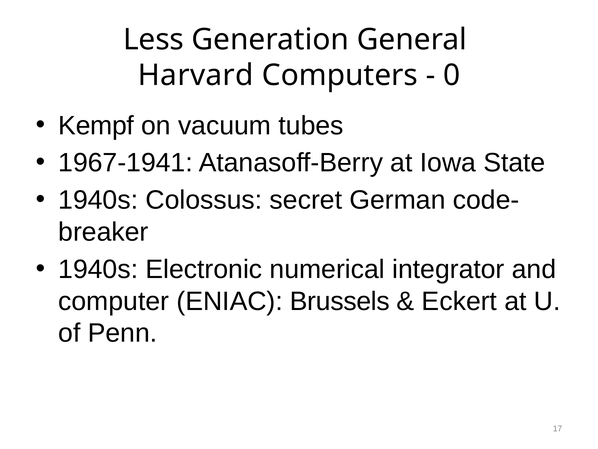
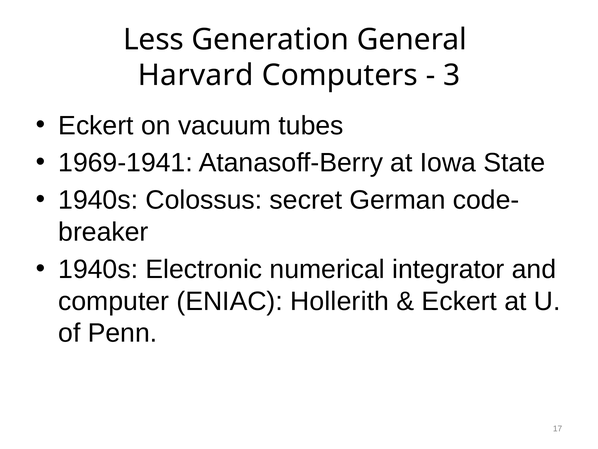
0: 0 -> 3
Kempf at (96, 125): Kempf -> Eckert
1967-1941: 1967-1941 -> 1969-1941
Brussels: Brussels -> Hollerith
